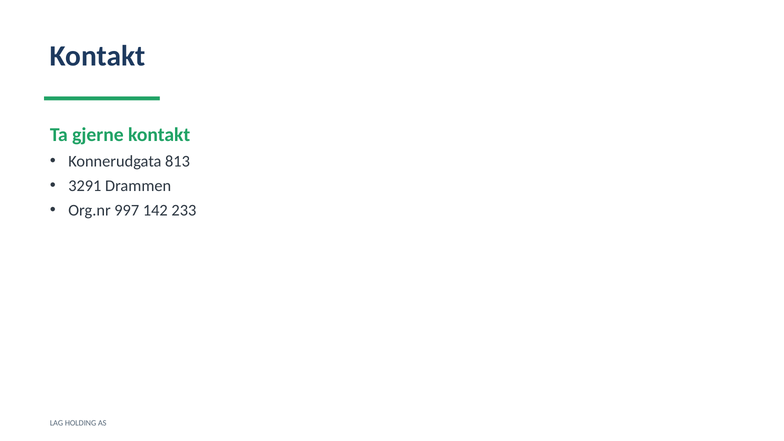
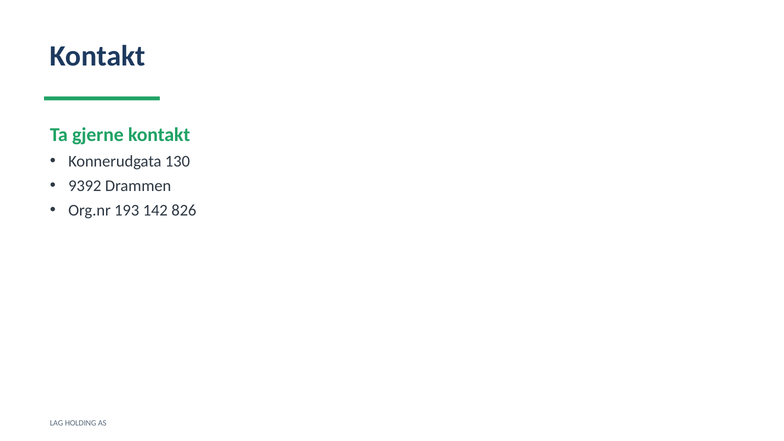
813: 813 -> 130
3291: 3291 -> 9392
997: 997 -> 193
233: 233 -> 826
